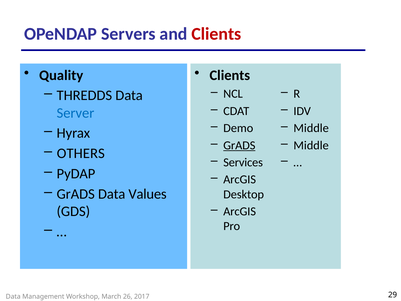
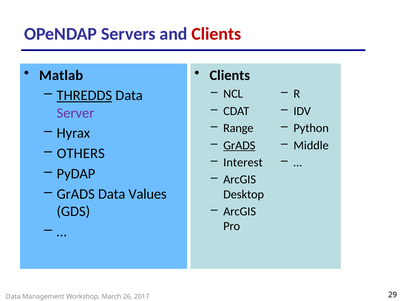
Quality: Quality -> Matlab
THREDDS underline: none -> present
Server colour: blue -> purple
Demo: Demo -> Range
Middle at (311, 128): Middle -> Python
Services: Services -> Interest
